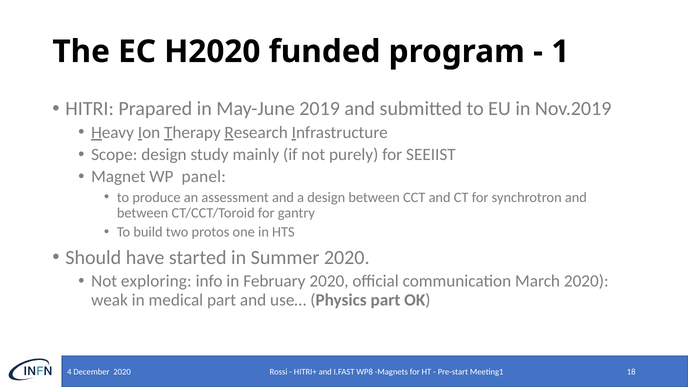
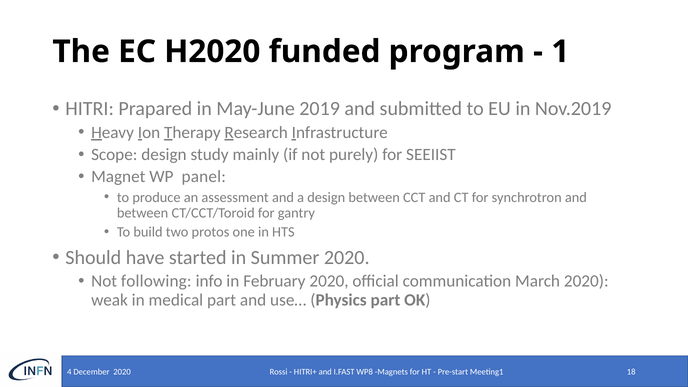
exploring: exploring -> following
